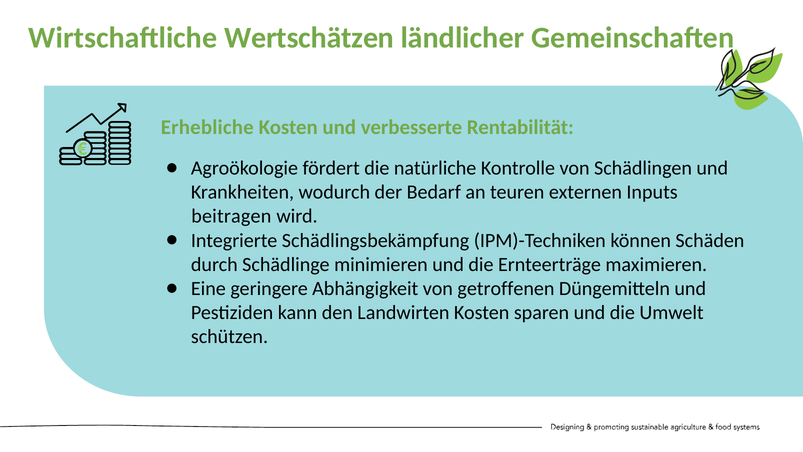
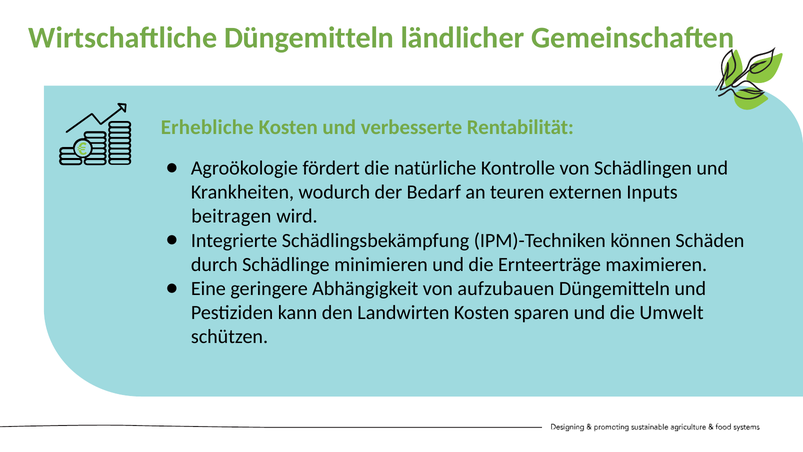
Wirtschaftliche Wertschätzen: Wertschätzen -> Düngemitteln
getroffenen: getroffenen -> aufzubauen
